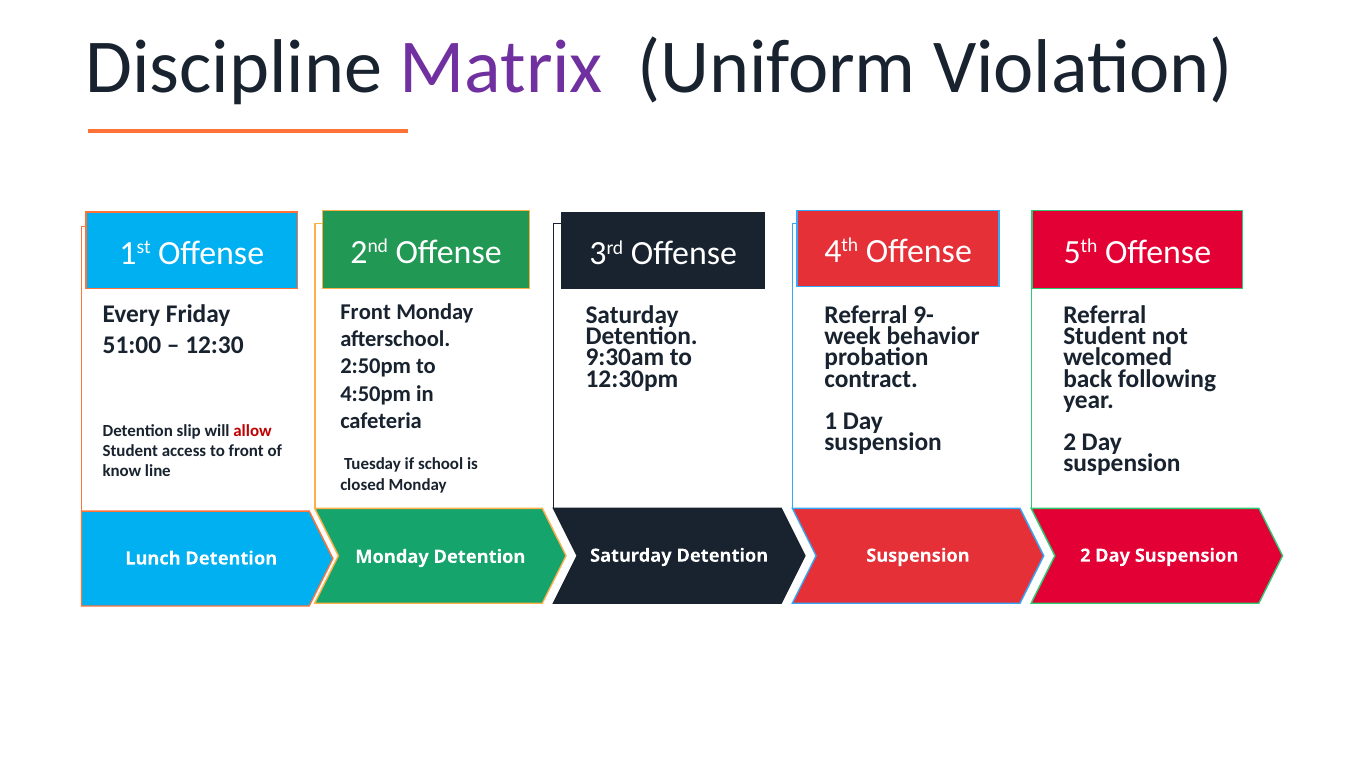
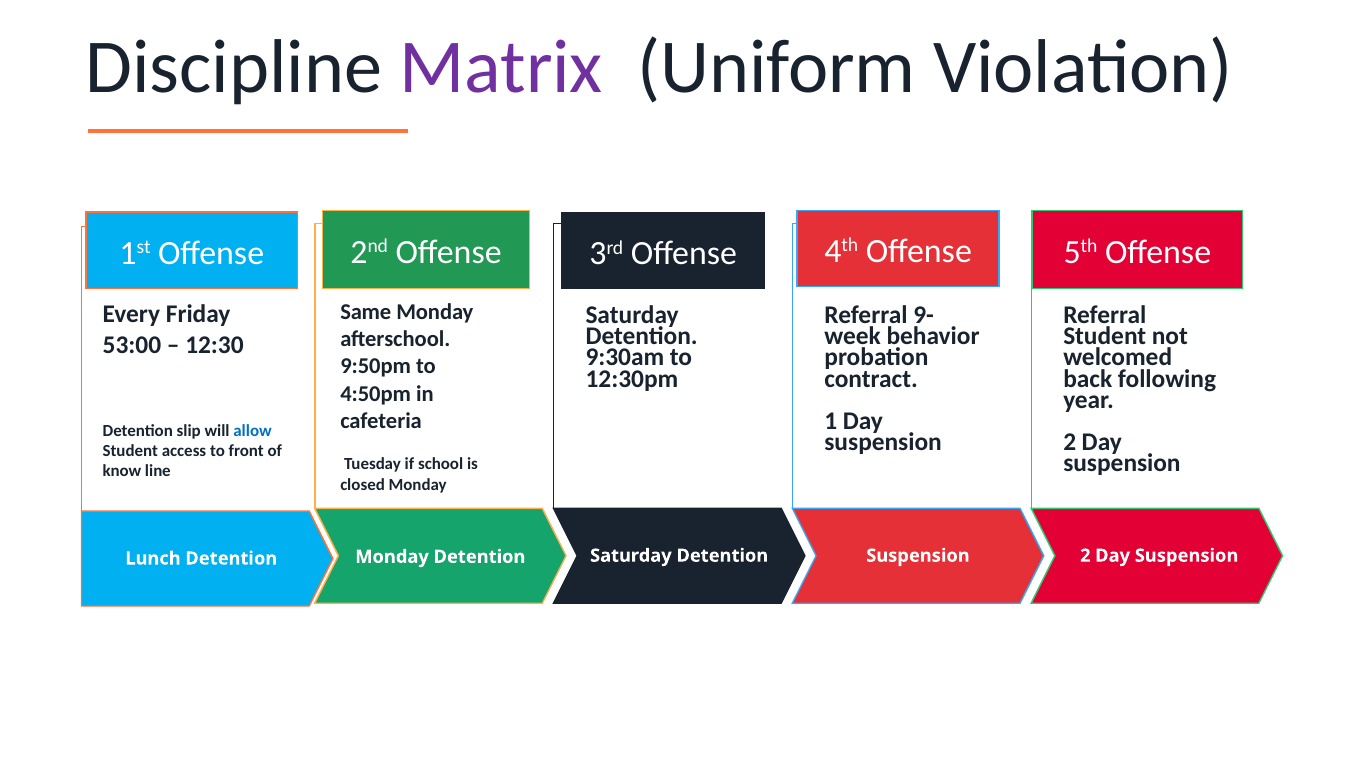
Front at (366, 312): Front -> Same
51:00: 51:00 -> 53:00
2:50pm: 2:50pm -> 9:50pm
allow colour: red -> blue
